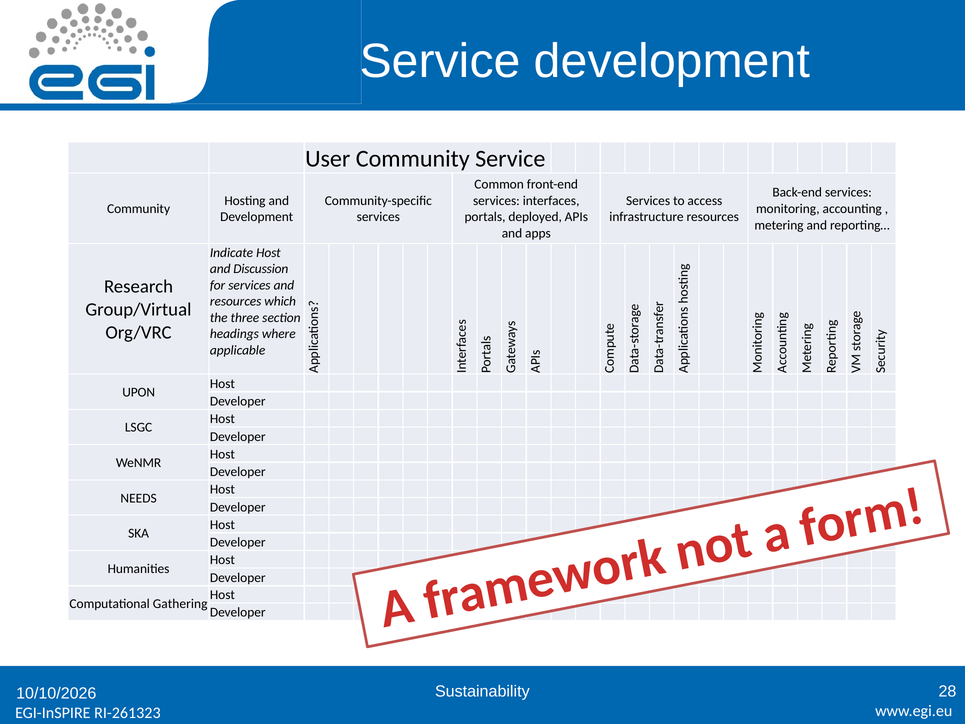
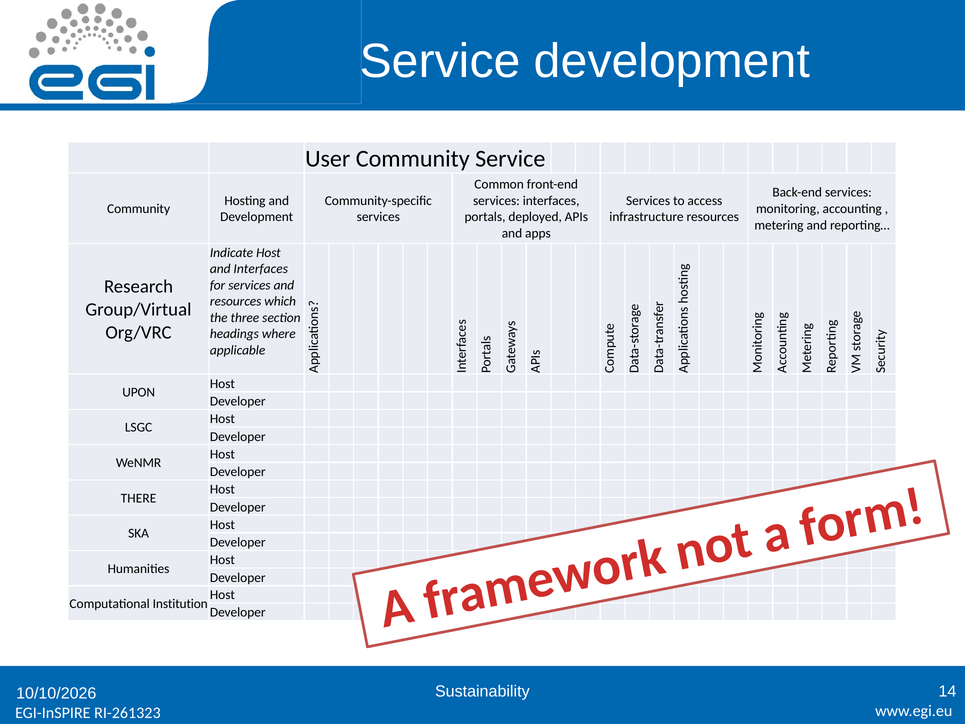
and Discussion: Discussion -> Interfaces
NEEDS: NEEDS -> THERE
Gathering: Gathering -> Institution
28: 28 -> 14
